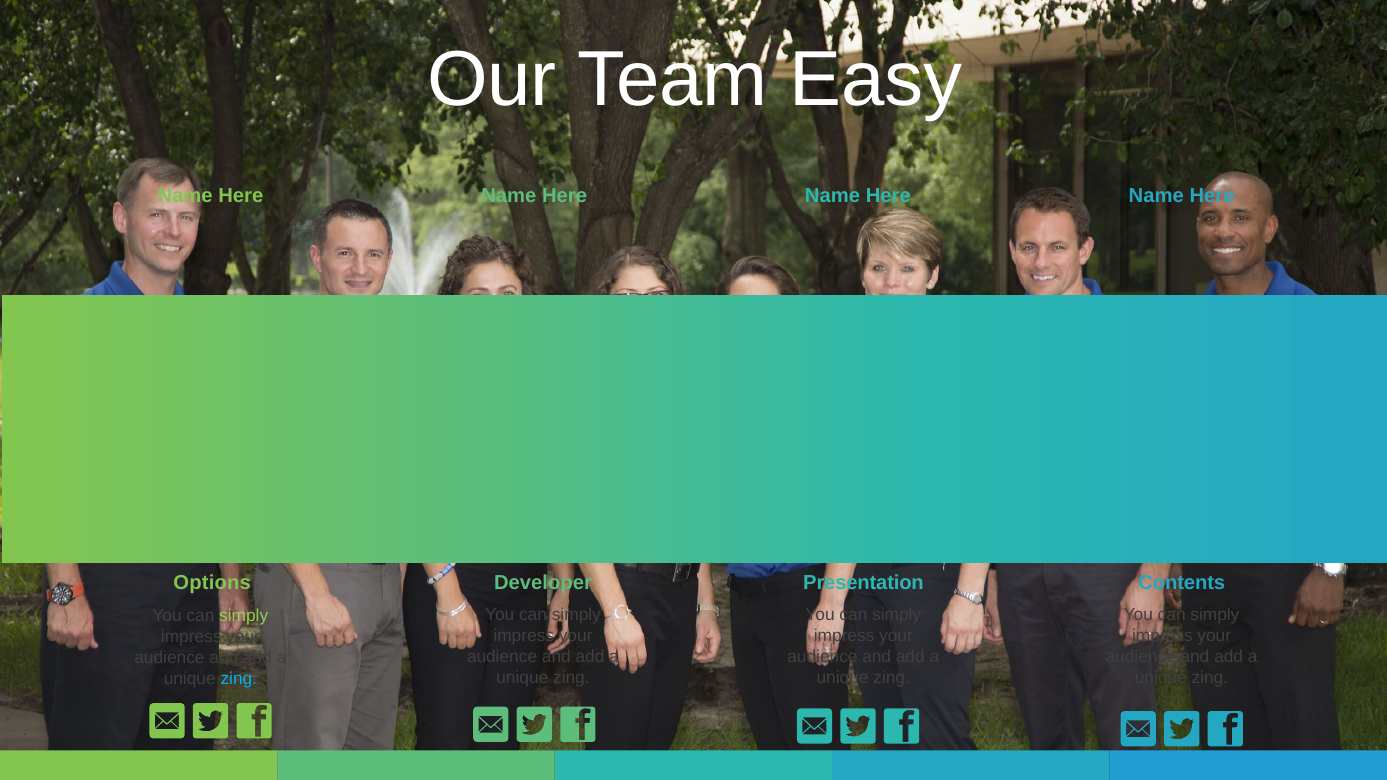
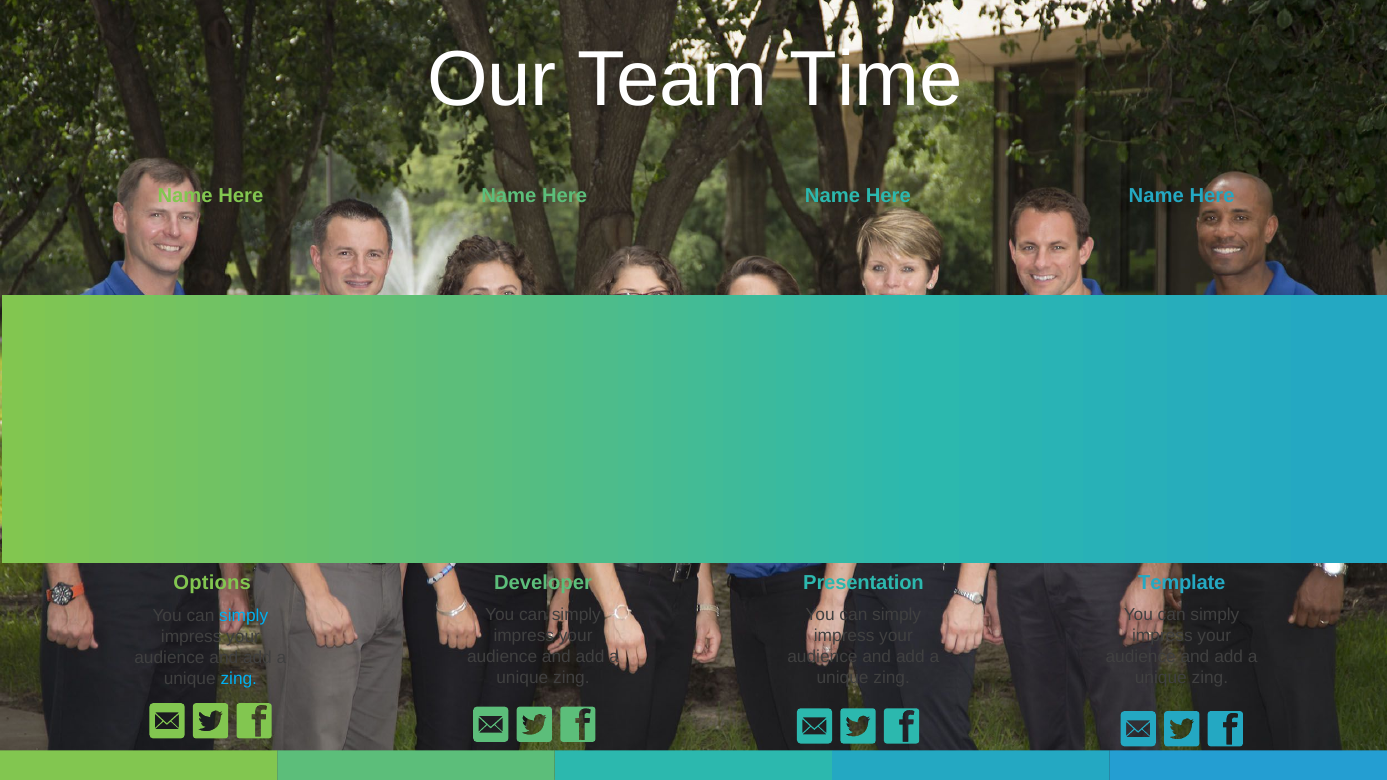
Easy: Easy -> Time
Contents: Contents -> Template
simply at (244, 616) colour: light green -> light blue
